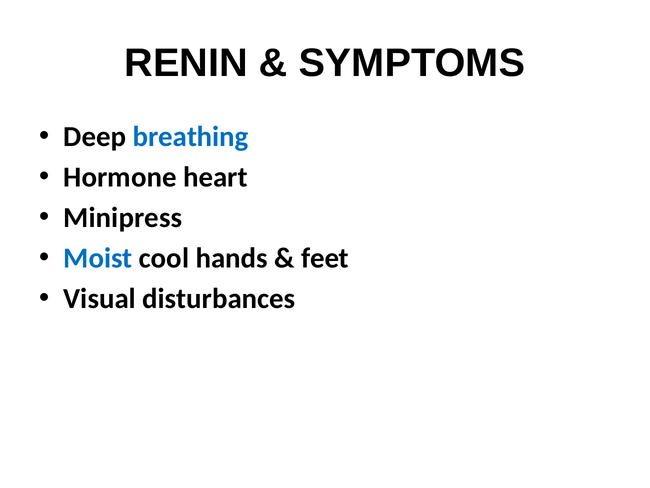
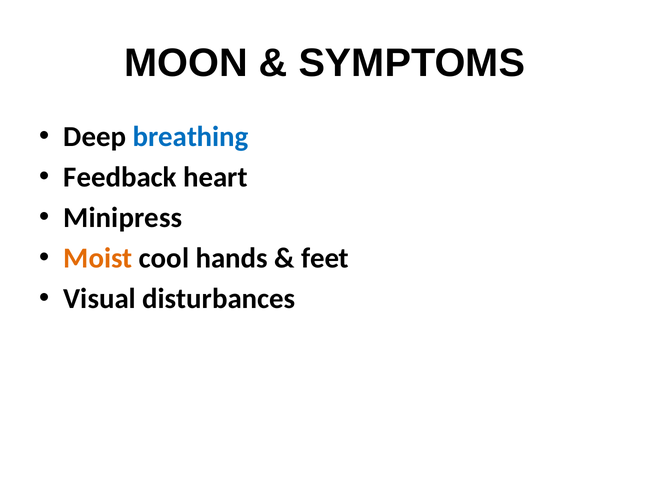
RENIN: RENIN -> MOON
Hormone: Hormone -> Feedback
Moist colour: blue -> orange
